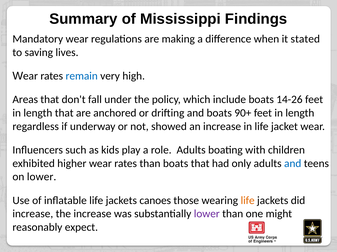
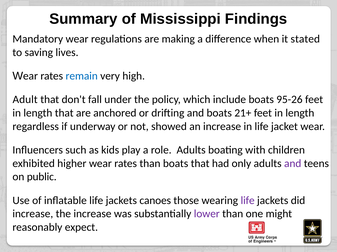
Areas: Areas -> Adult
14-26: 14-26 -> 95-26
90+: 90+ -> 21+
and at (293, 164) colour: blue -> purple
on lower: lower -> public
life at (248, 201) colour: orange -> purple
